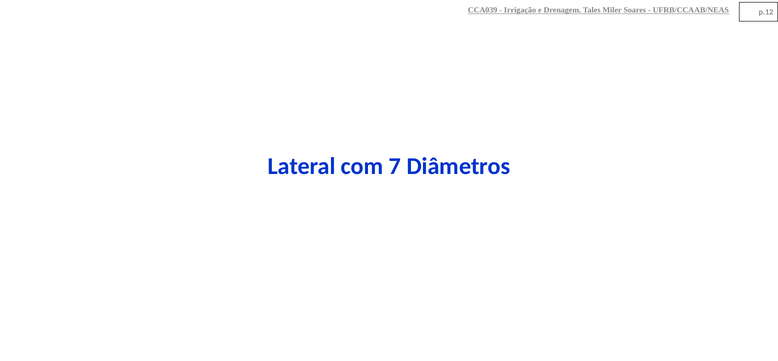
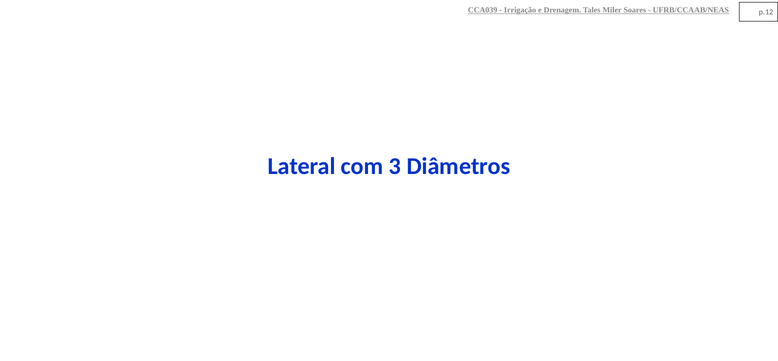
7: 7 -> 3
